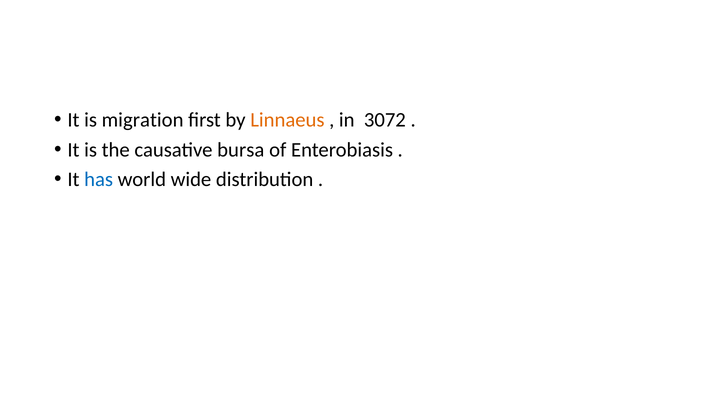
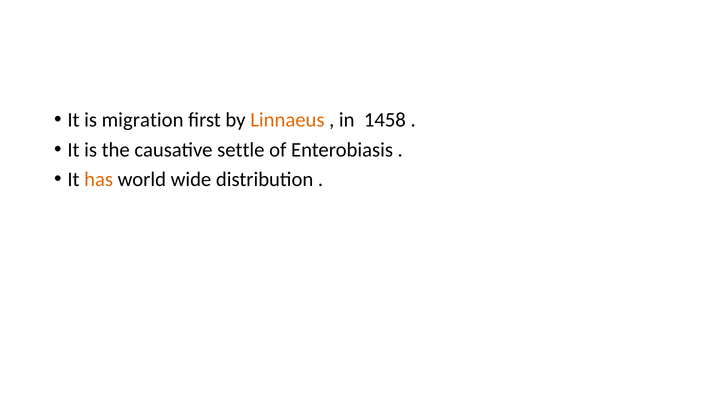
3072: 3072 -> 1458
bursa: bursa -> settle
has colour: blue -> orange
